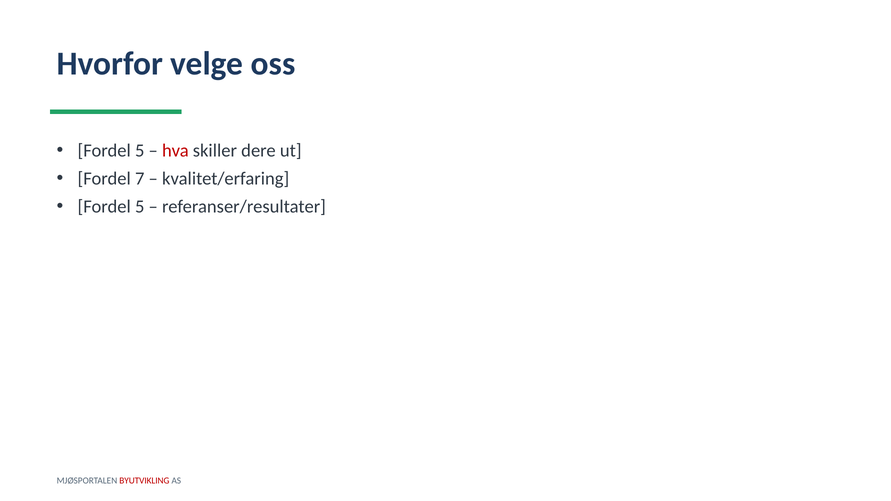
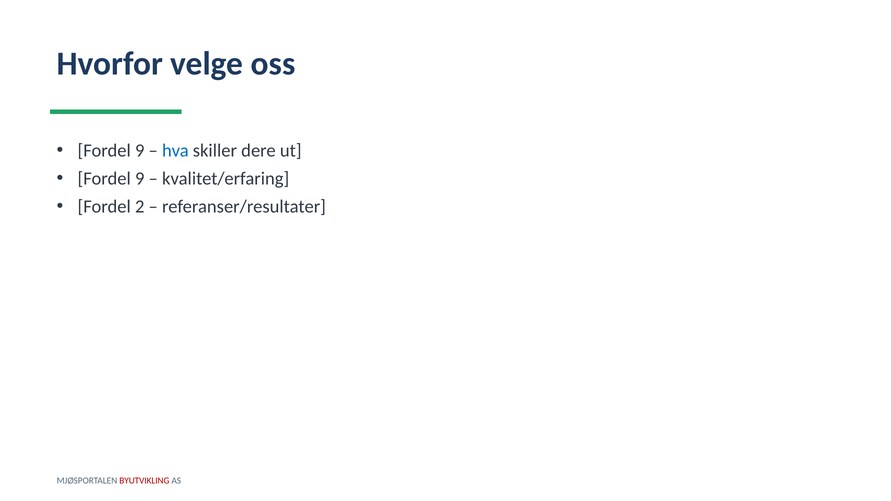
5 at (140, 151): 5 -> 9
hva colour: red -> blue
7 at (140, 179): 7 -> 9
5 at (140, 207): 5 -> 2
